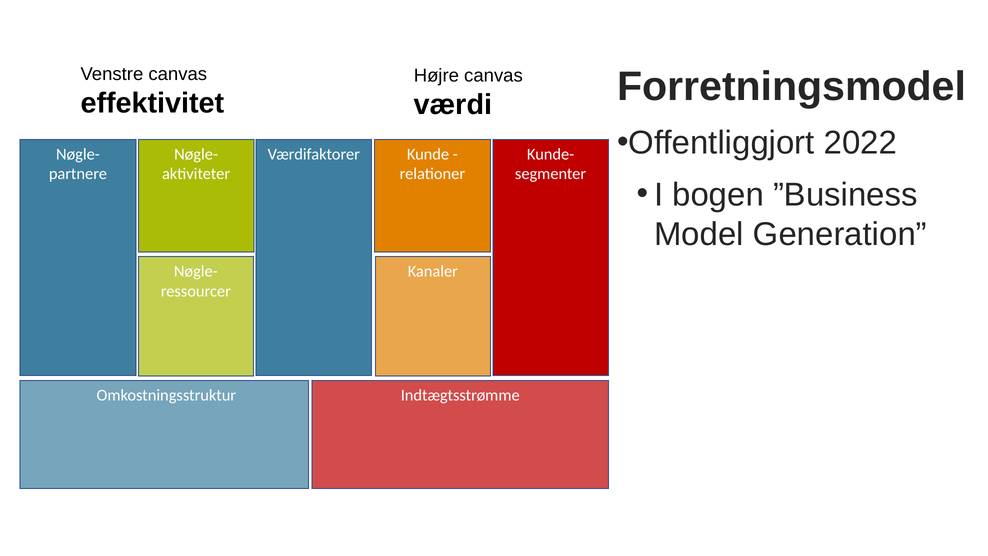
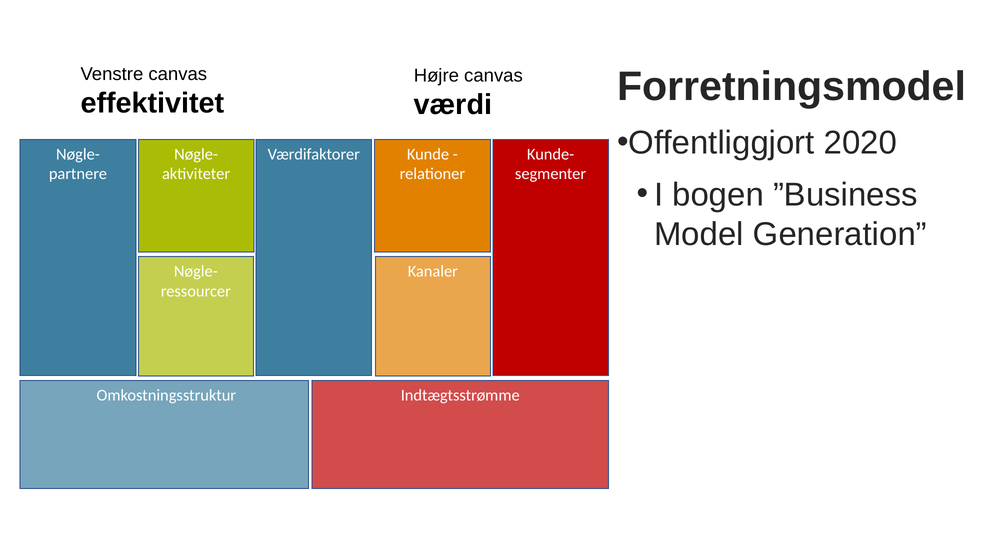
2022: 2022 -> 2020
